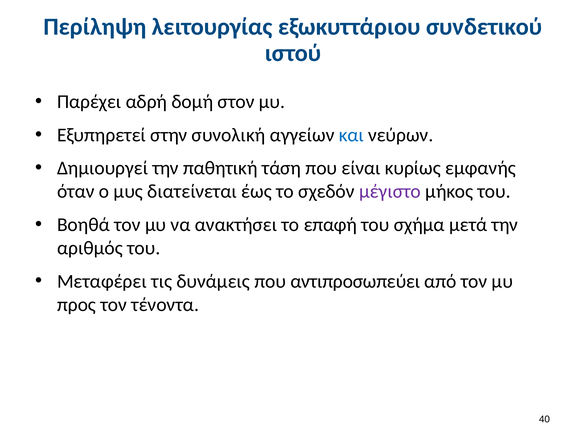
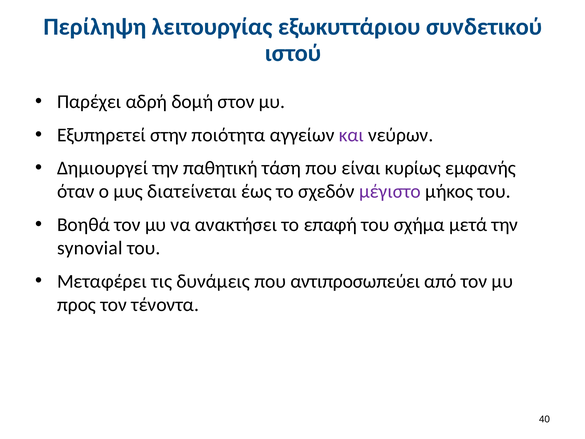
συνολική: συνολική -> ποιότητα
και colour: blue -> purple
αριθμός: αριθμός -> synovial
